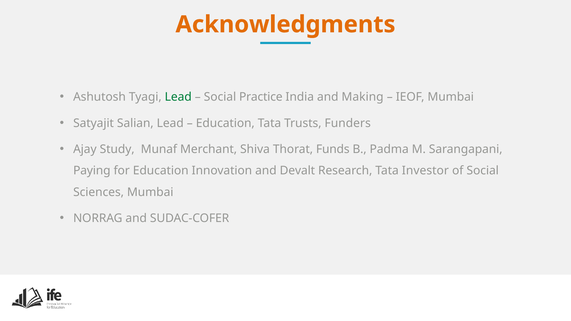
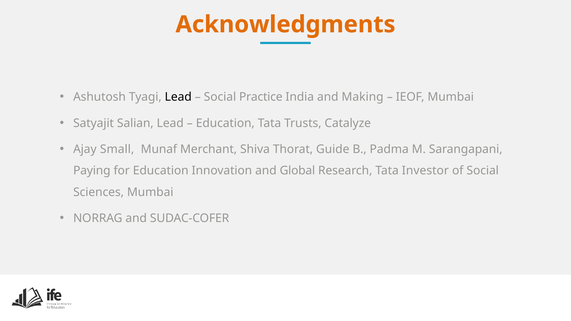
Lead at (178, 97) colour: green -> black
Funders: Funders -> Catalyze
Study: Study -> Small
Funds: Funds -> Guide
Devalt: Devalt -> Global
